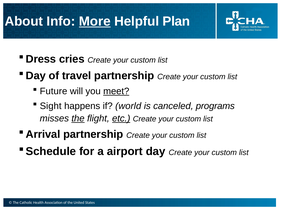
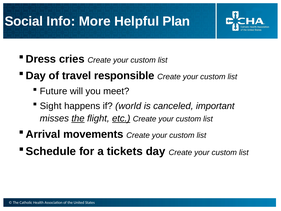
About: About -> Social
More underline: present -> none
travel partnership: partnership -> responsible
meet underline: present -> none
programs: programs -> important
partnership at (93, 134): partnership -> movements
airport: airport -> tickets
